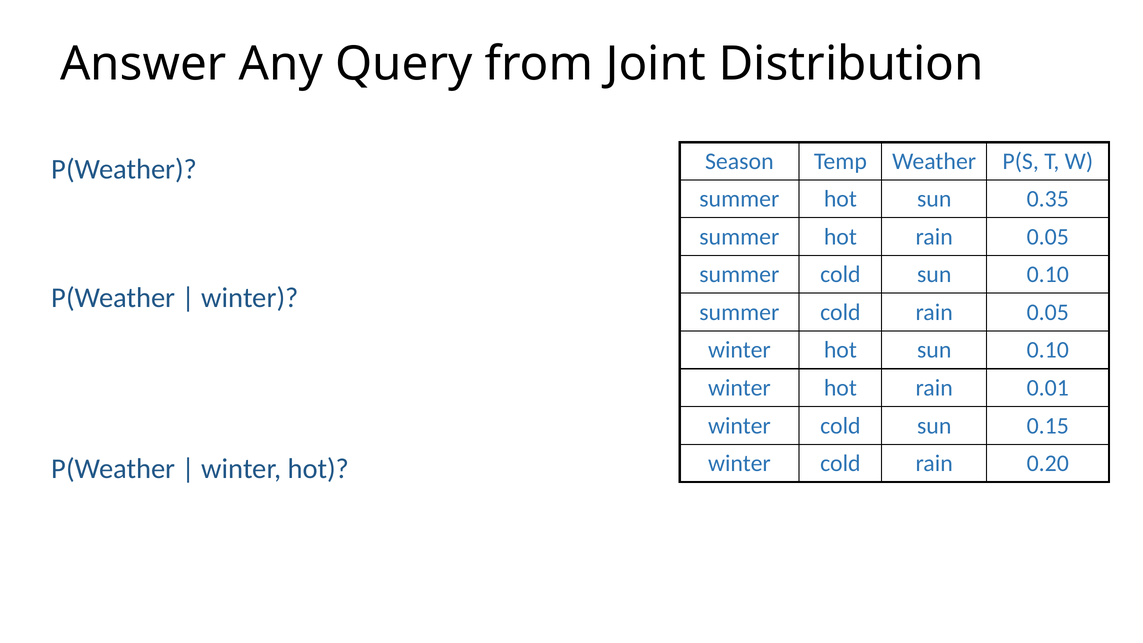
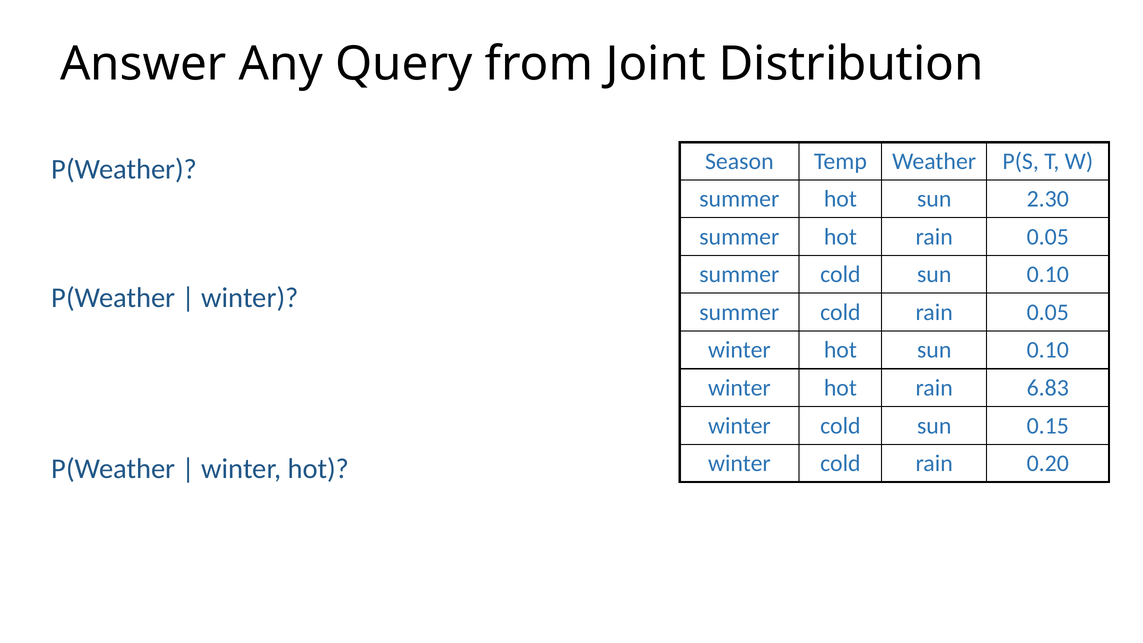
0.35: 0.35 -> 2.30
0.01: 0.01 -> 6.83
